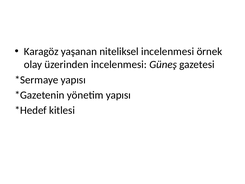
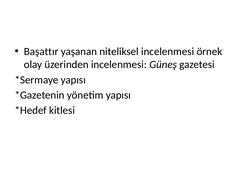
Karagöz: Karagöz -> Başattır
